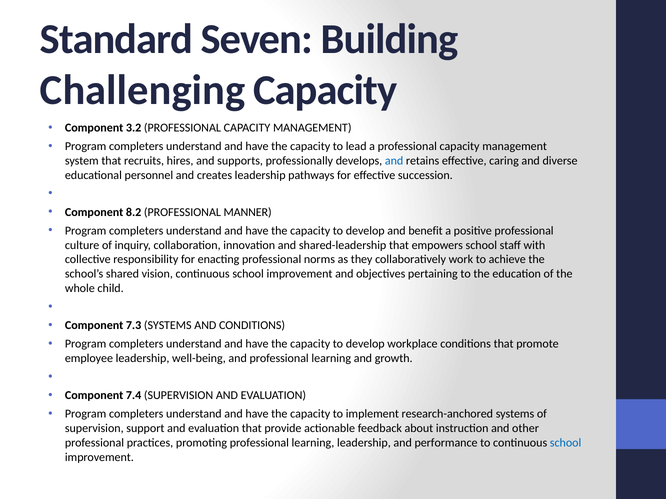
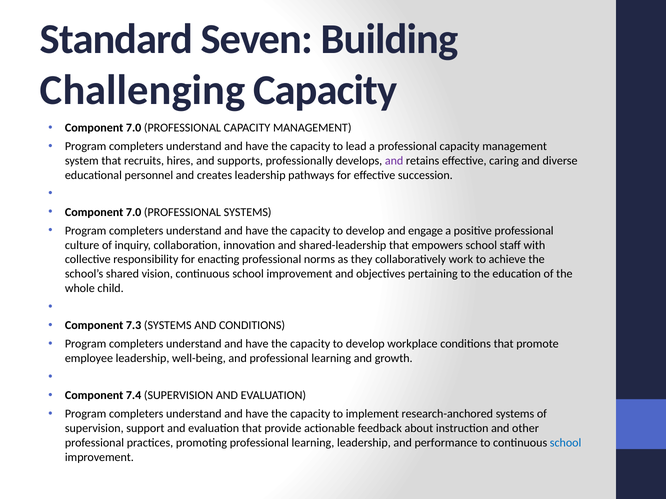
3.2 at (134, 128): 3.2 -> 7.0
and at (394, 161) colour: blue -> purple
8.2 at (134, 212): 8.2 -> 7.0
PROFESSIONAL MANNER: MANNER -> SYSTEMS
benefit: benefit -> engage
